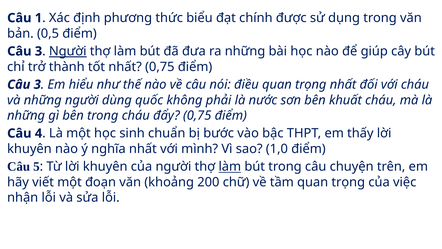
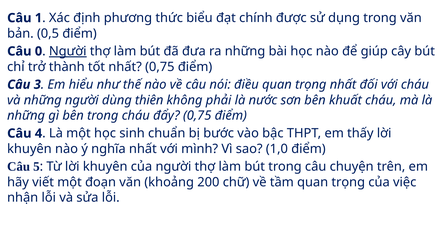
3 at (39, 51): 3 -> 0
quốc: quốc -> thiên
làm at (230, 166) underline: present -> none
